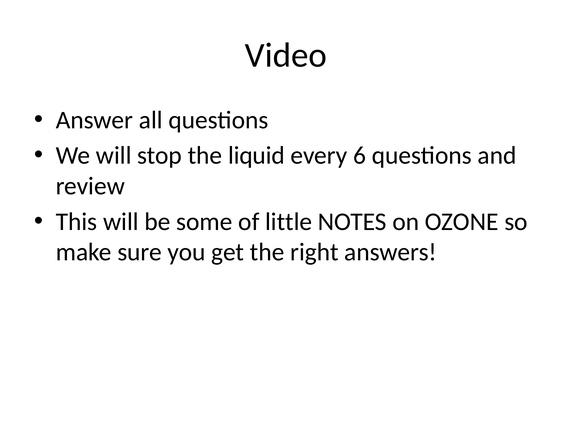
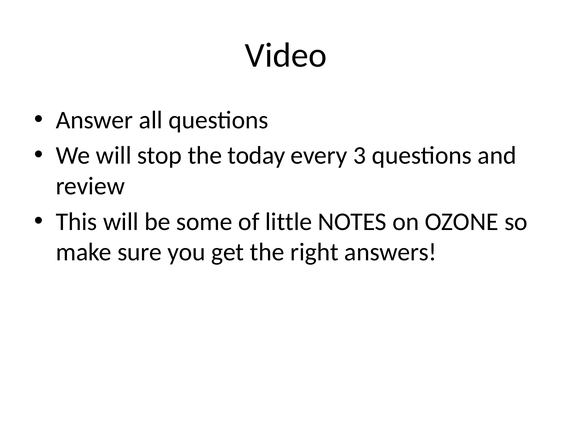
liquid: liquid -> today
6: 6 -> 3
